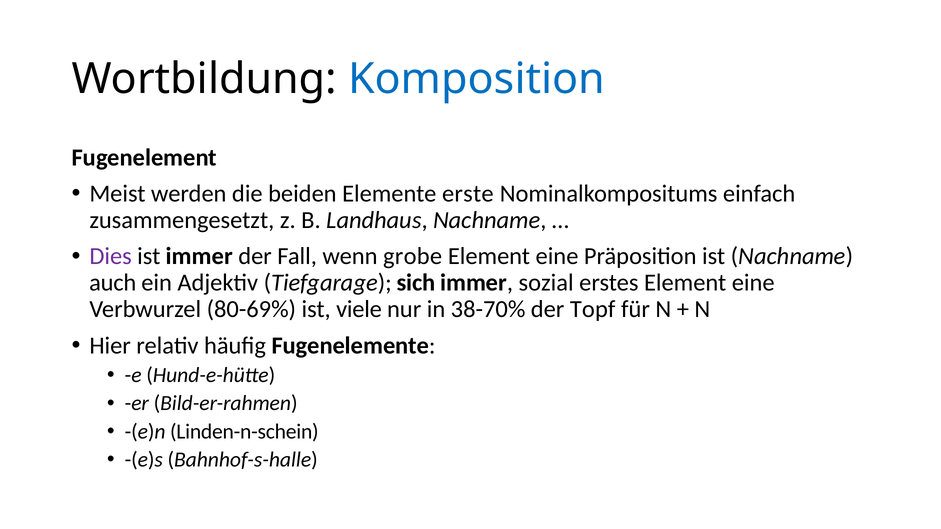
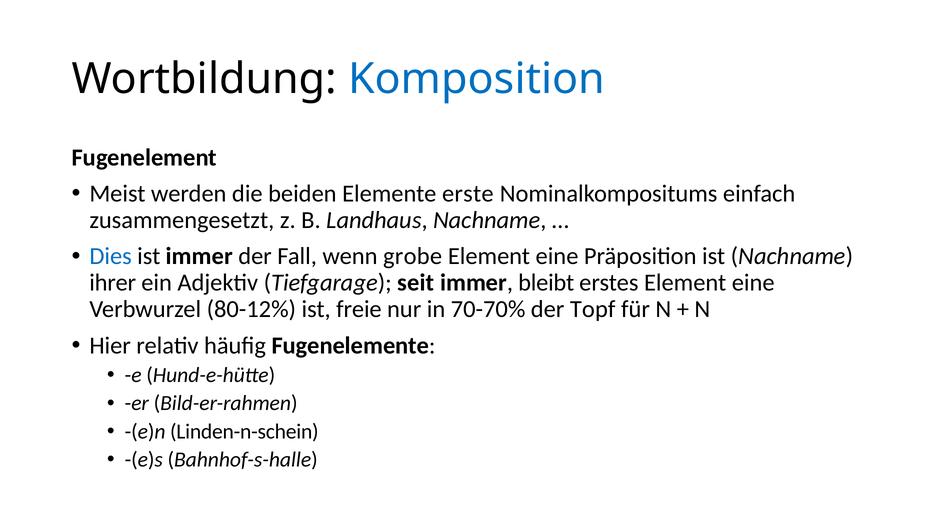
Dies colour: purple -> blue
auch: auch -> ihrer
sich: sich -> seit
sozial: sozial -> bleibt
80-69%: 80-69% -> 80-12%
viele: viele -> freie
38-70%: 38-70% -> 70-70%
